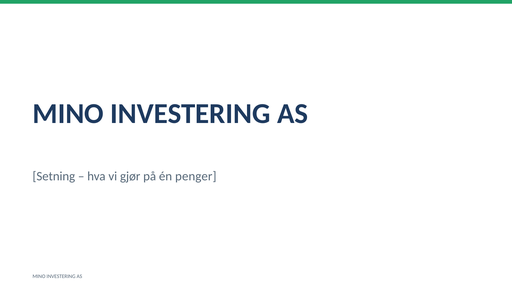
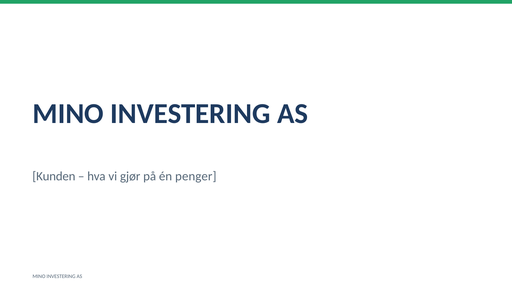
Setning: Setning -> Kunden
